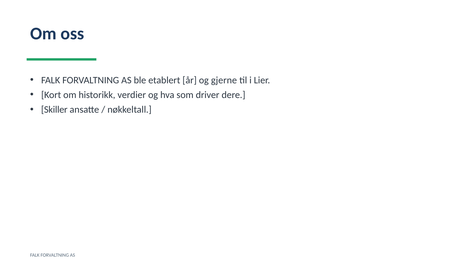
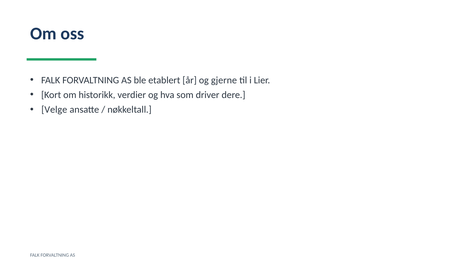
Skiller: Skiller -> Velge
